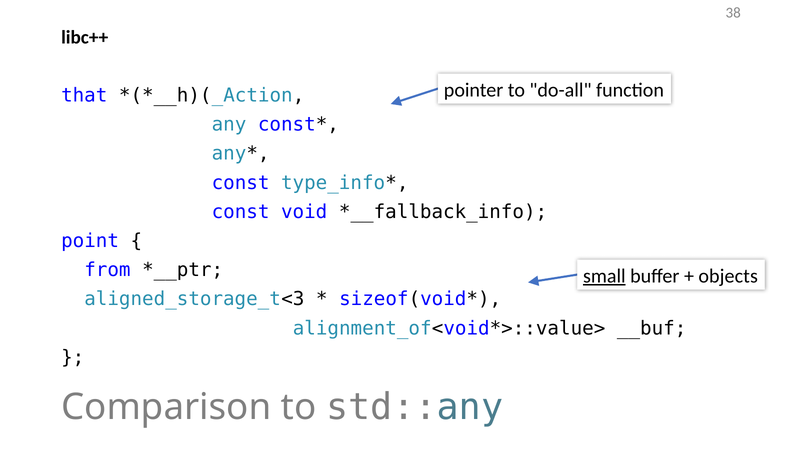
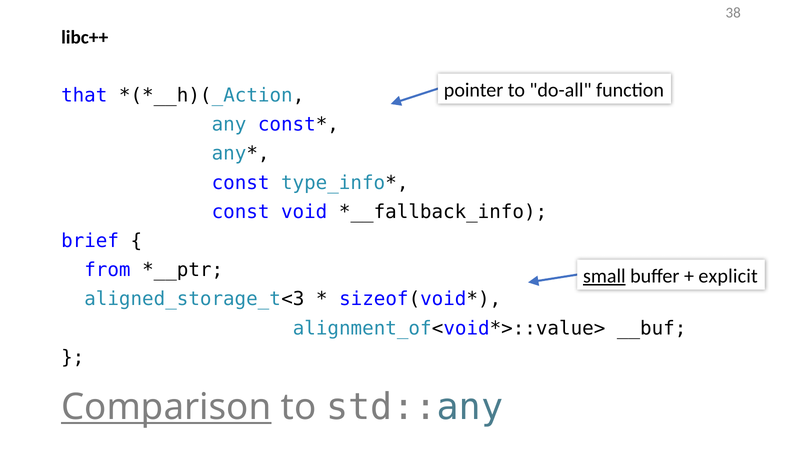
point: point -> brief
objects: objects -> explicit
Comparison underline: none -> present
